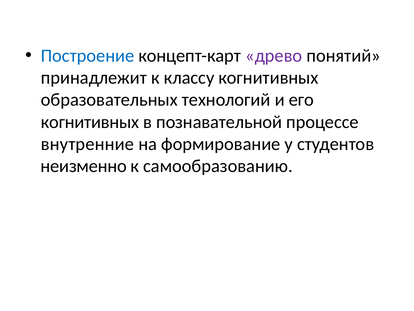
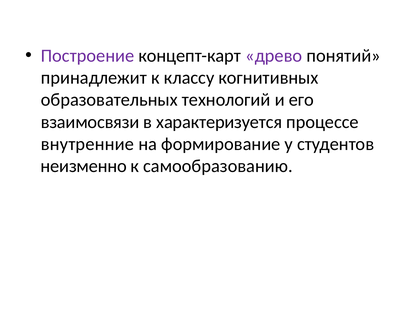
Построение colour: blue -> purple
когнитивных at (90, 122): когнитивных -> взаимосвязи
познавательной: познавательной -> характеризуется
